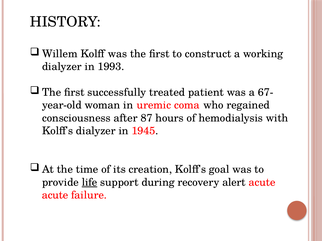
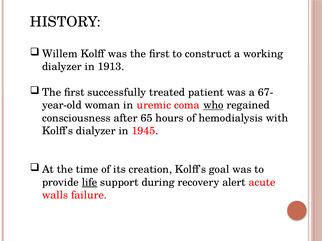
1993: 1993 -> 1913
who underline: none -> present
87: 87 -> 65
acute at (55, 196): acute -> walls
